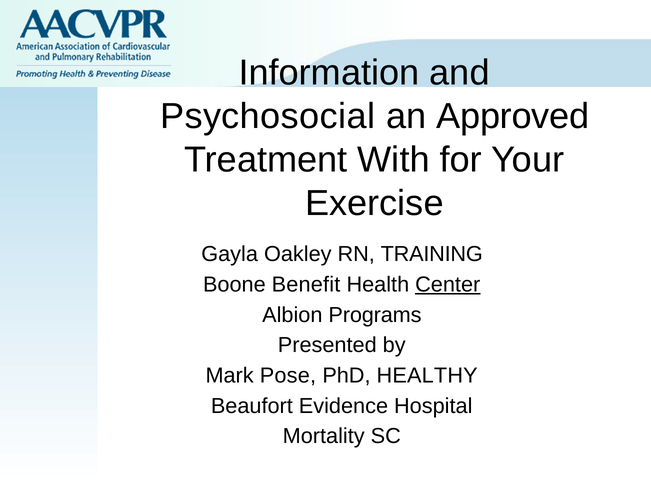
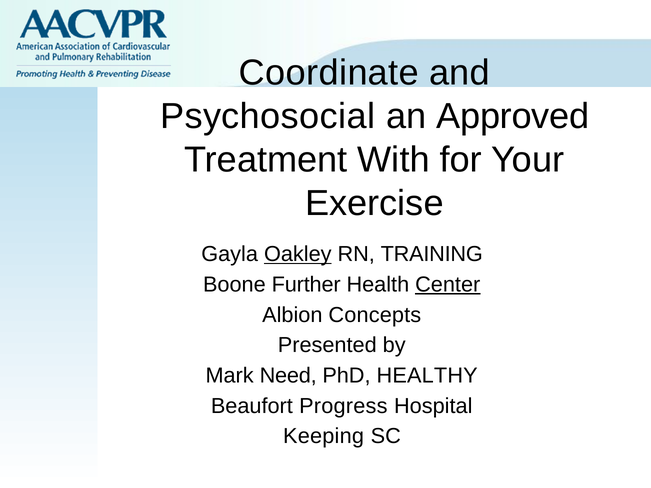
Information: Information -> Coordinate
Oakley underline: none -> present
Benefit: Benefit -> Further
Programs: Programs -> Concepts
Pose: Pose -> Need
Evidence: Evidence -> Progress
Mortality: Mortality -> Keeping
